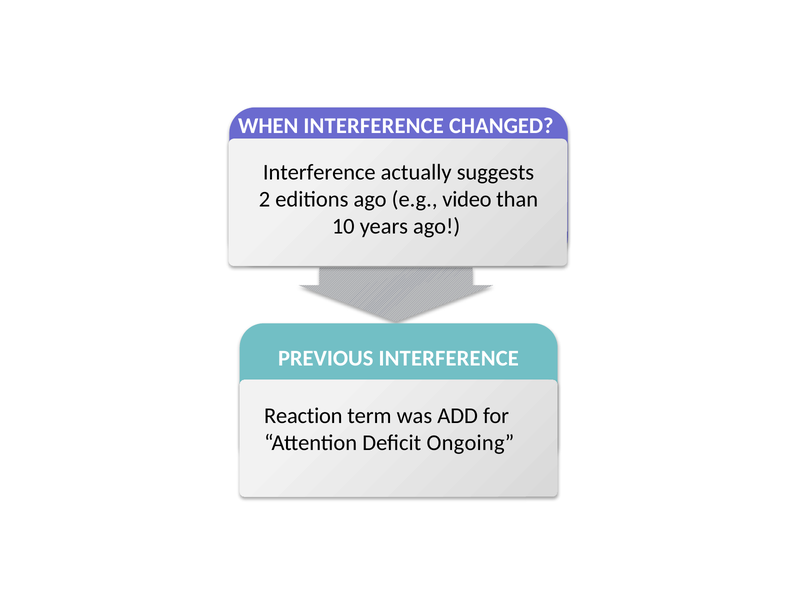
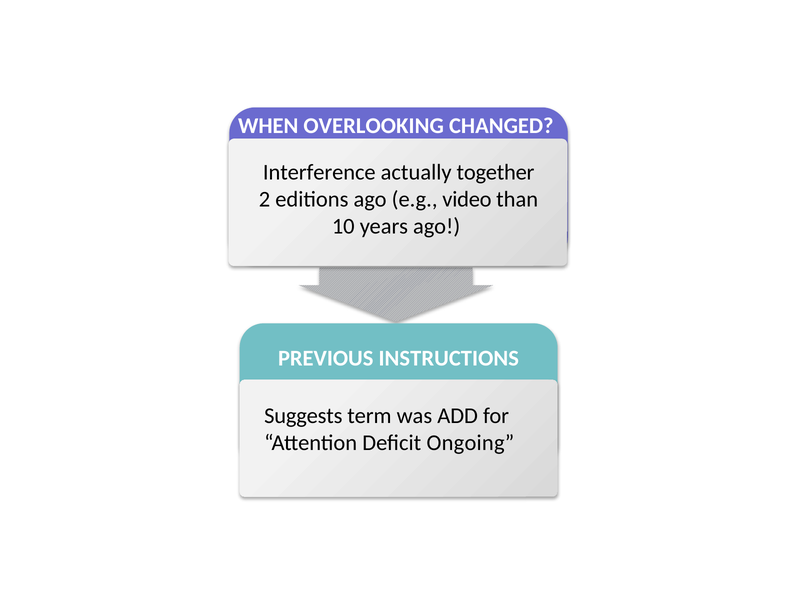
WHEN INTERFERENCE: INTERFERENCE -> OVERLOOKING
suggests: suggests -> together
PREVIOUS INTERFERENCE: INTERFERENCE -> INSTRUCTIONS
Reaction: Reaction -> Suggests
